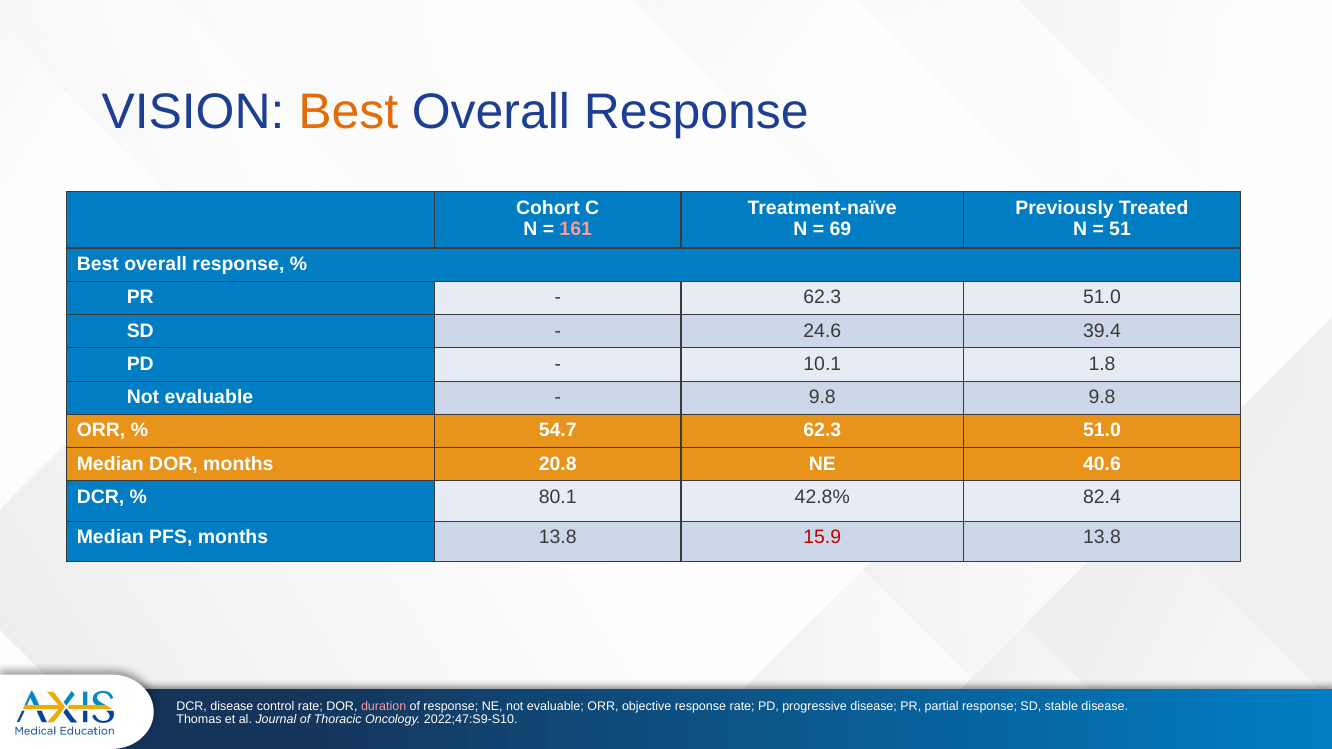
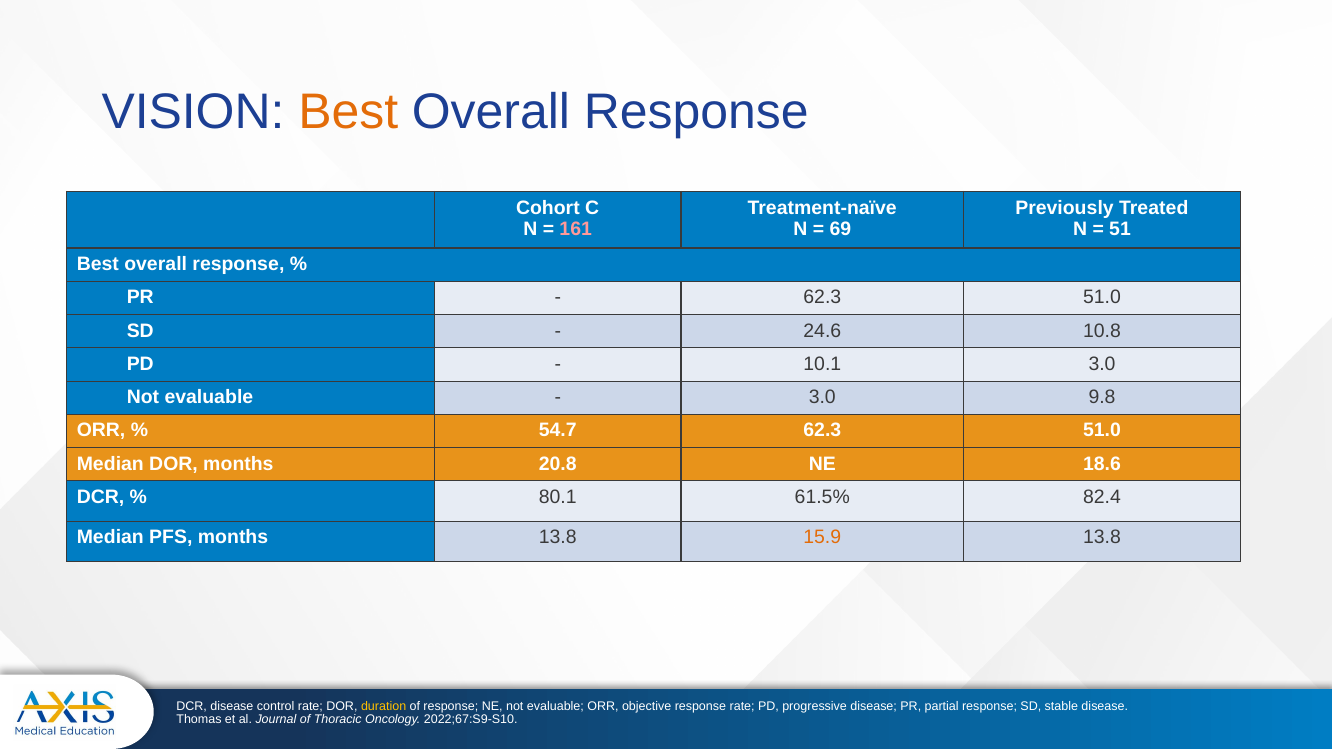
39.4: 39.4 -> 10.8
10.1 1.8: 1.8 -> 3.0
9.8 at (822, 397): 9.8 -> 3.0
40.6: 40.6 -> 18.6
42.8%: 42.8% -> 61.5%
15.9 colour: red -> orange
duration colour: pink -> yellow
2022;47:S9-S10: 2022;47:S9-S10 -> 2022;67:S9-S10
